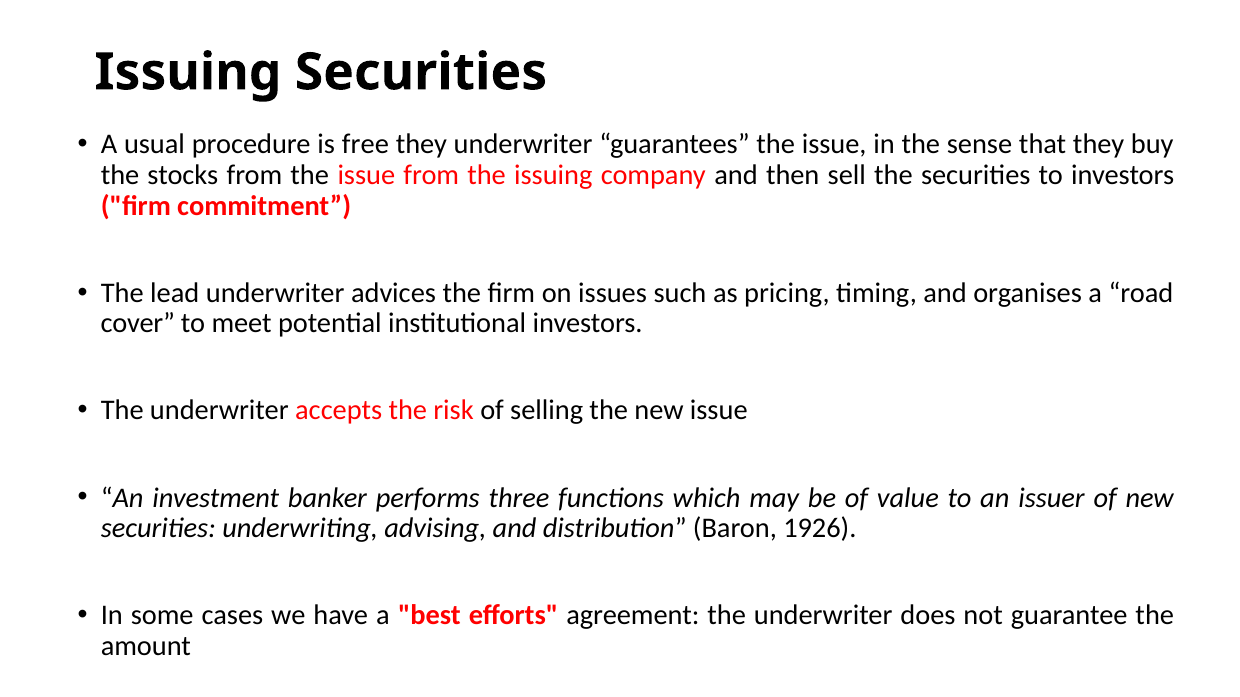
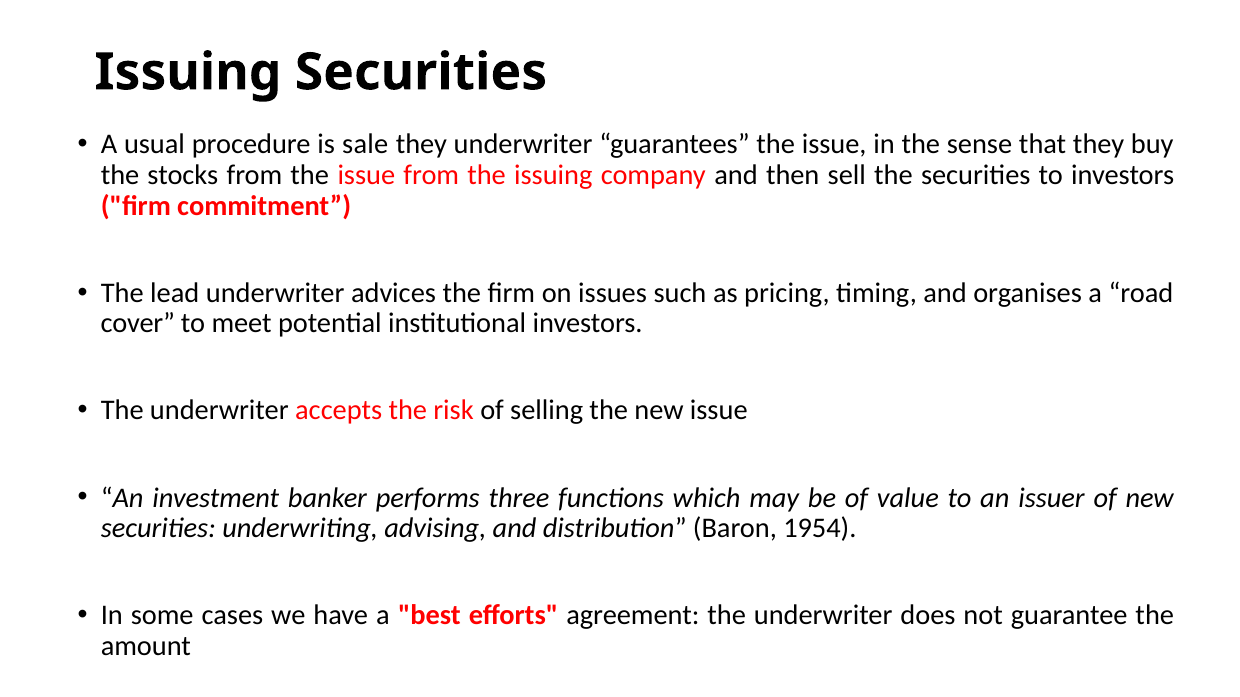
free: free -> sale
1926: 1926 -> 1954
